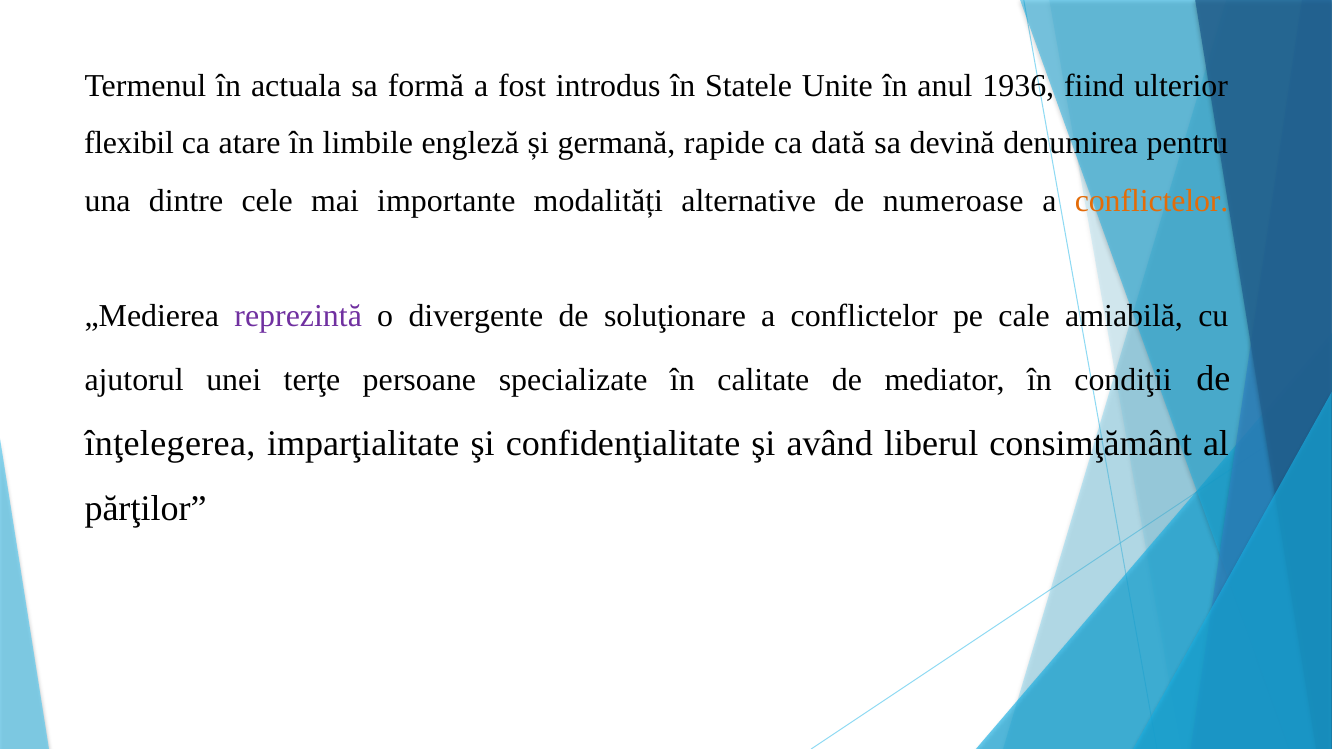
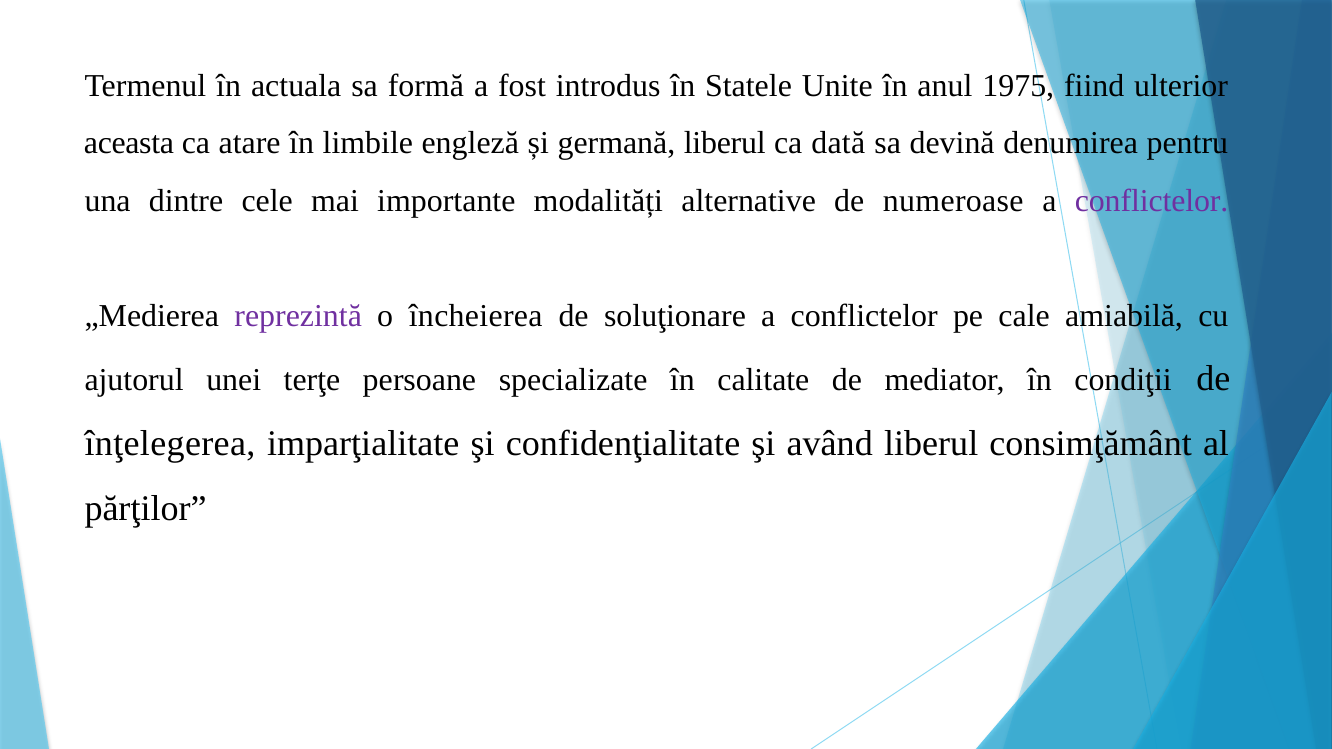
1936: 1936 -> 1975
flexibil: flexibil -> aceasta
germană rapide: rapide -> liberul
conflictelor at (1152, 201) colour: orange -> purple
divergente: divergente -> încheierea
